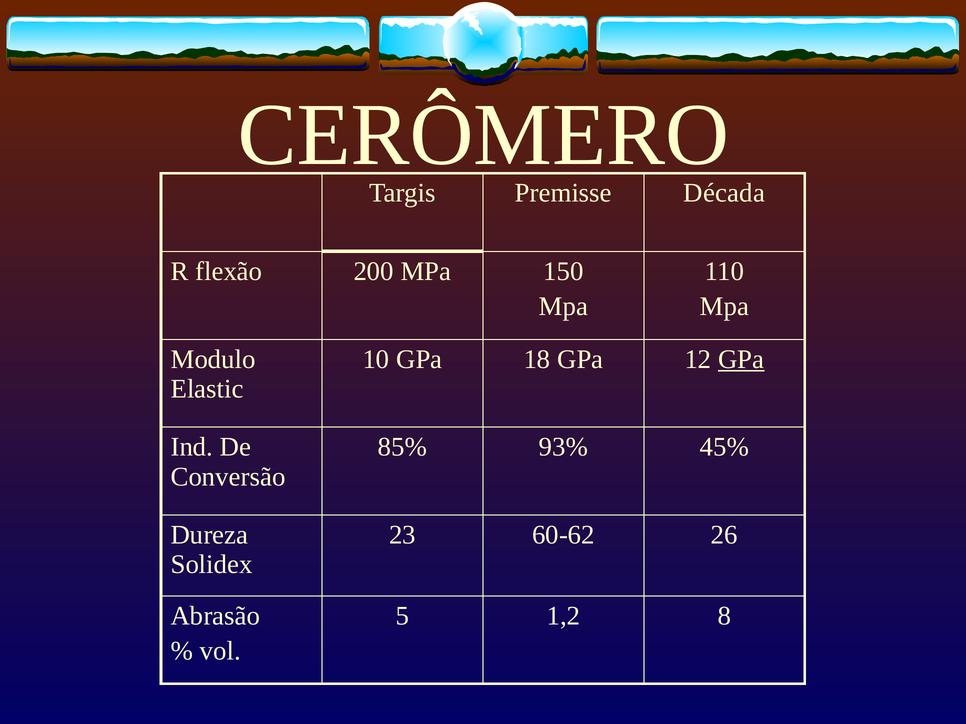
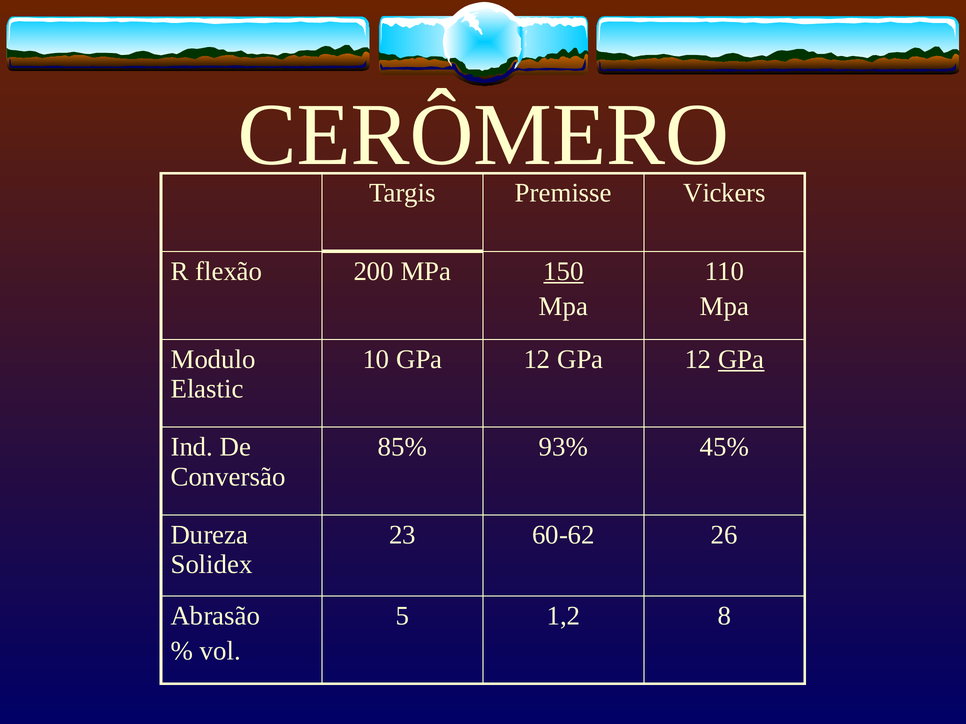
Década: Década -> Vickers
150 underline: none -> present
10 GPa 18: 18 -> 12
